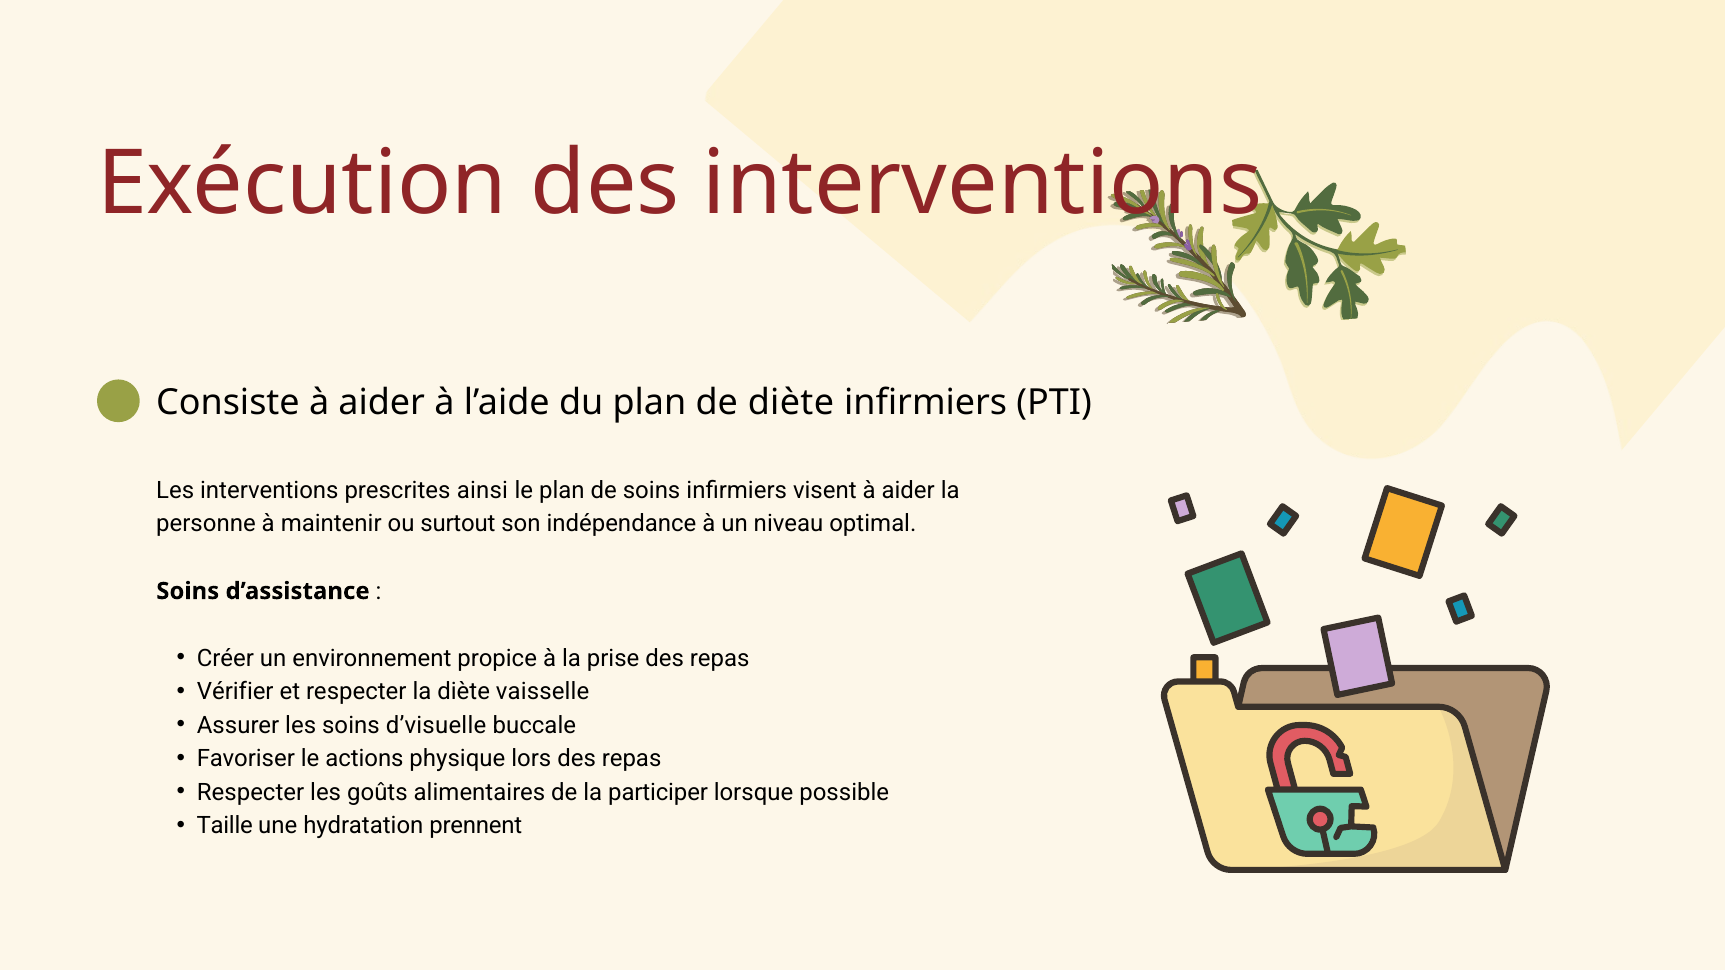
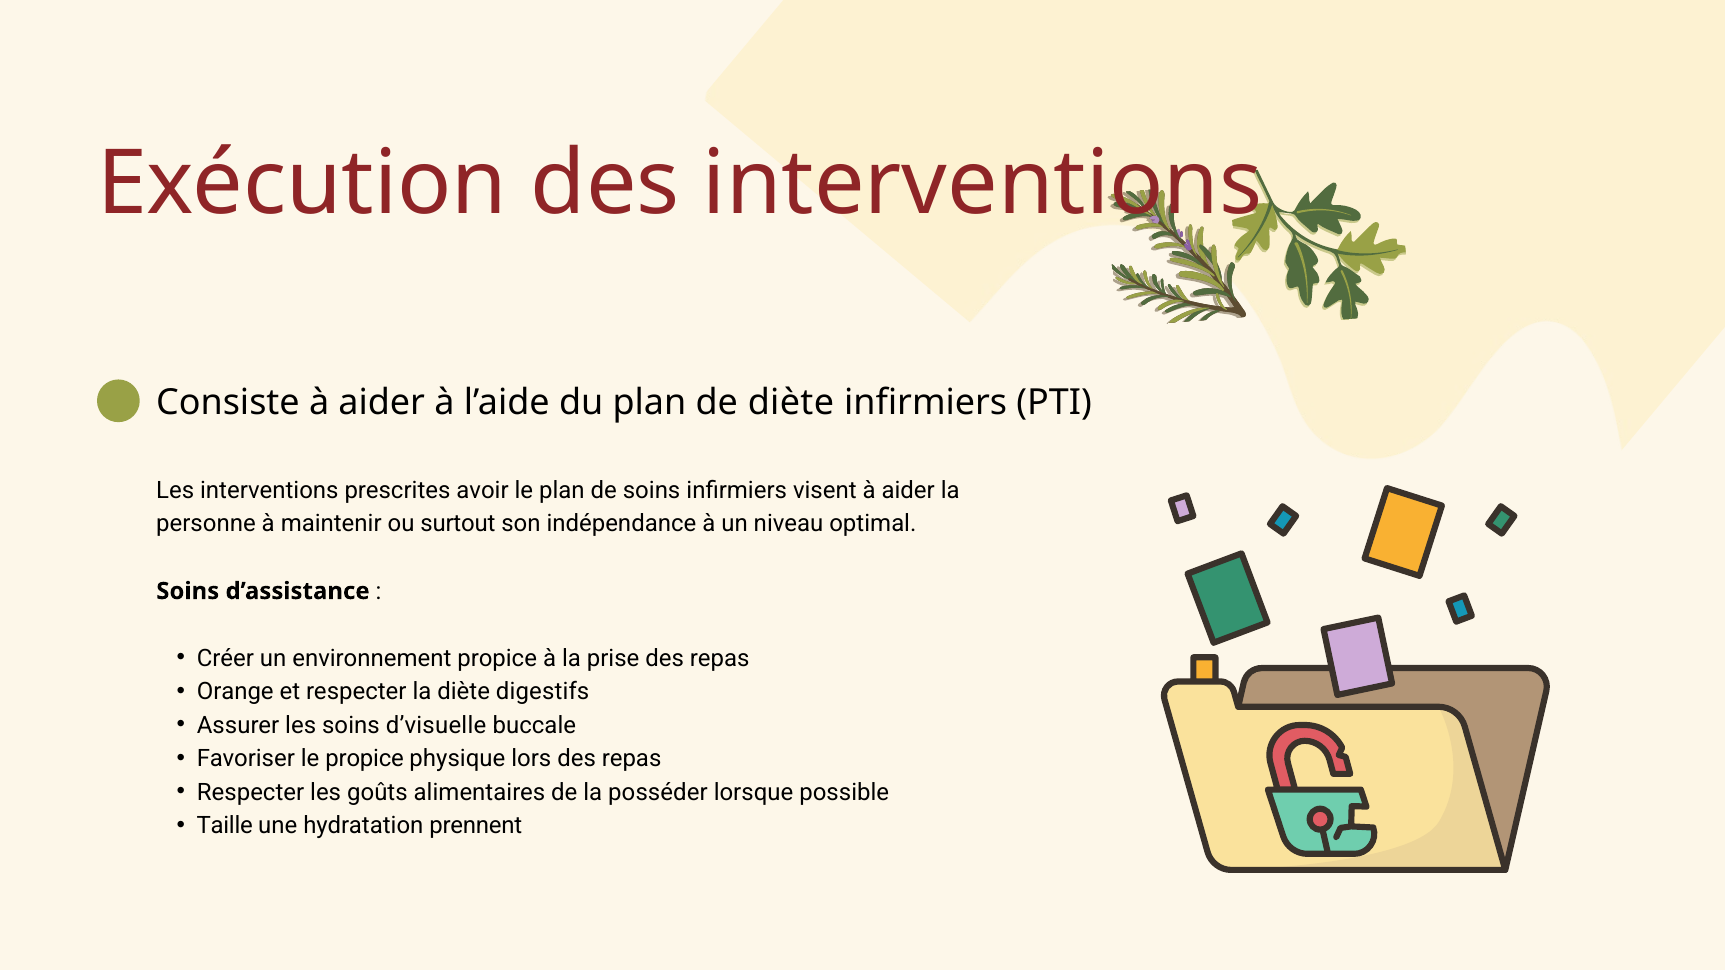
ainsi: ainsi -> avoir
Vérifier: Vérifier -> Orange
vaisselle: vaisselle -> digestifs
le actions: actions -> propice
participer: participer -> posséder
